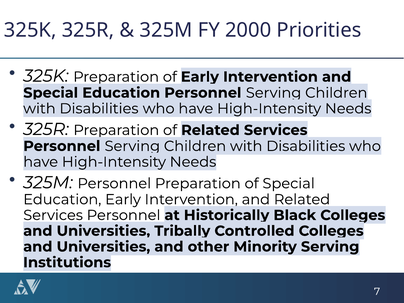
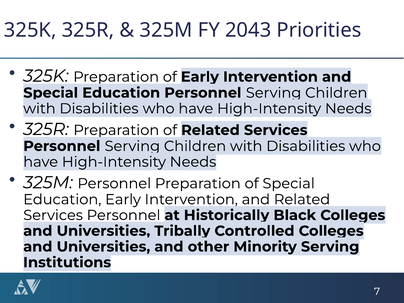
2000: 2000 -> 2043
